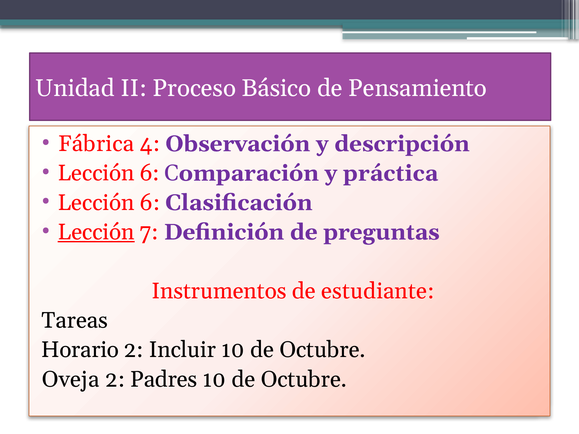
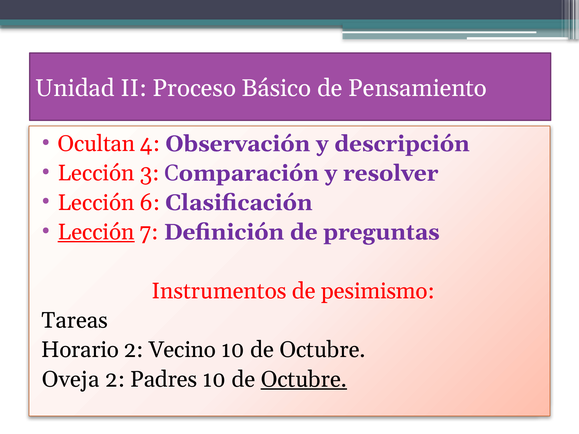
Fábrica: Fábrica -> Ocultan
6 at (150, 173): 6 -> 3
práctica: práctica -> resolver
estudiante: estudiante -> pesimismo
Incluir: Incluir -> Vecino
Octubre at (304, 379) underline: none -> present
